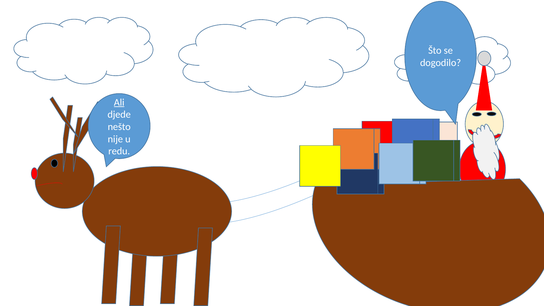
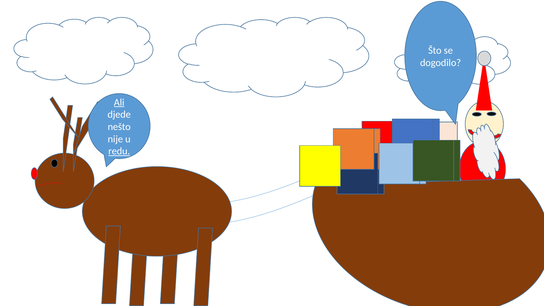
redu underline: none -> present
